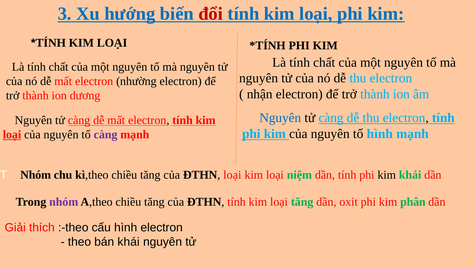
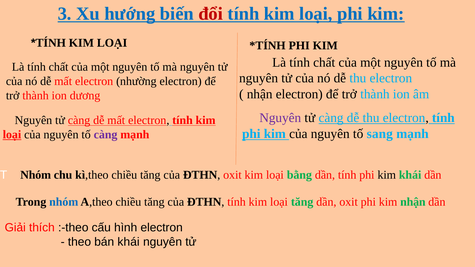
Nguyên at (280, 118) colour: blue -> purple
tố hình: hình -> sang
ĐTHN loại: loại -> oxit
niệm: niệm -> bằng
nhóm at (64, 202) colour: purple -> blue
kim phân: phân -> nhận
